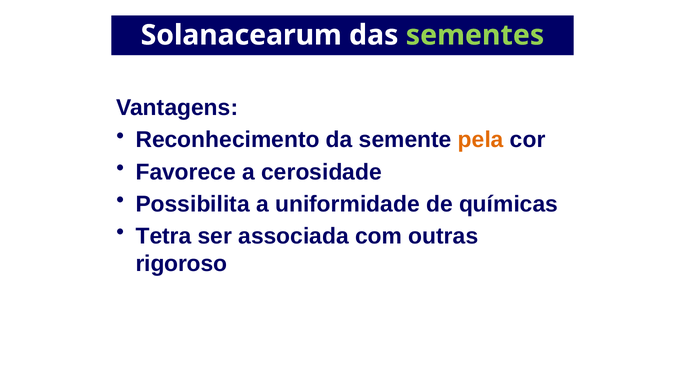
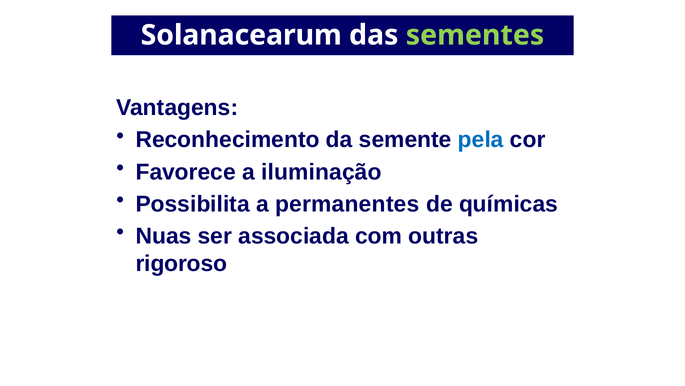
pela colour: orange -> blue
cerosidade: cerosidade -> iluminação
uniformidade: uniformidade -> permanentes
Tetra: Tetra -> Nuas
